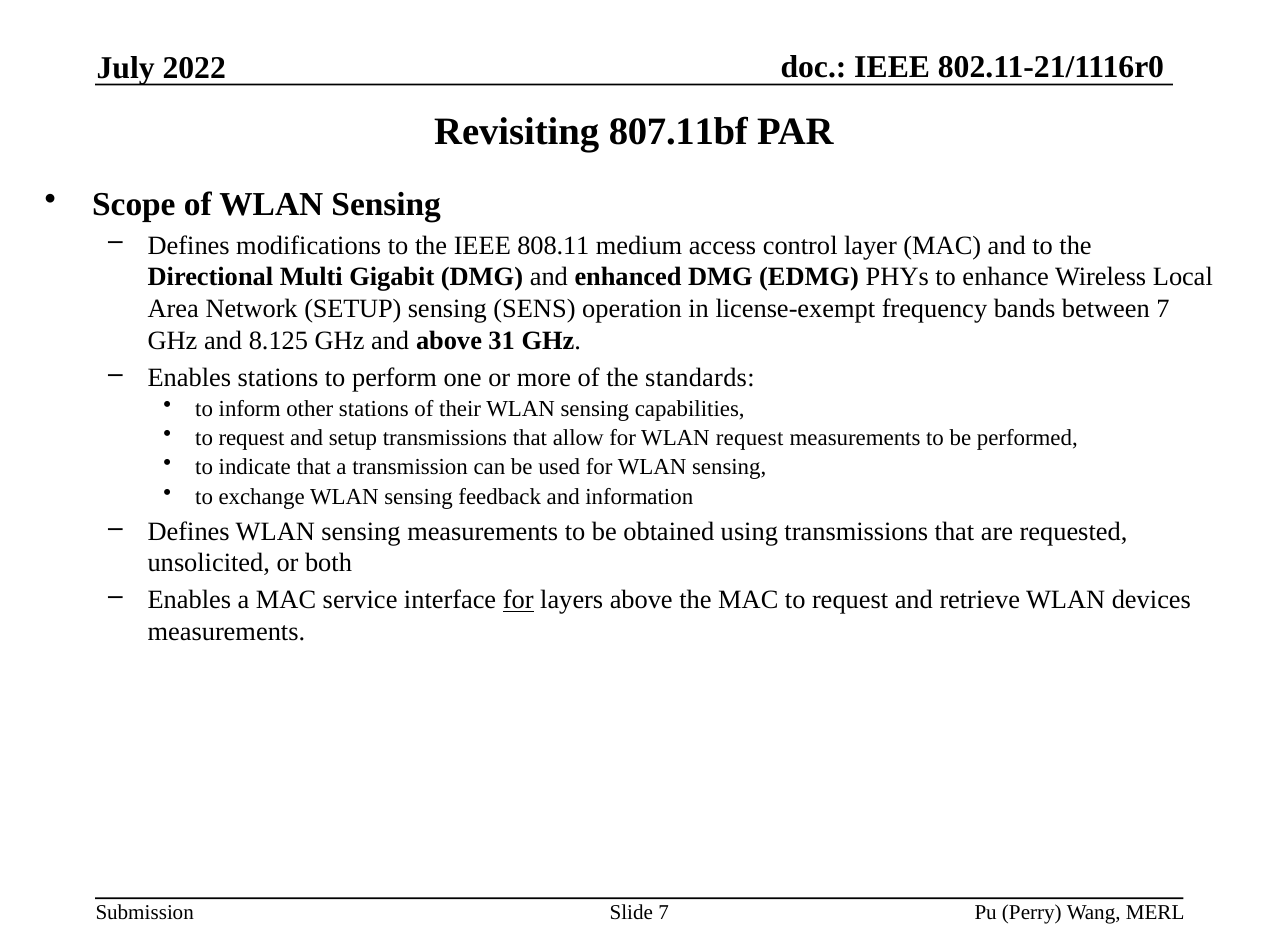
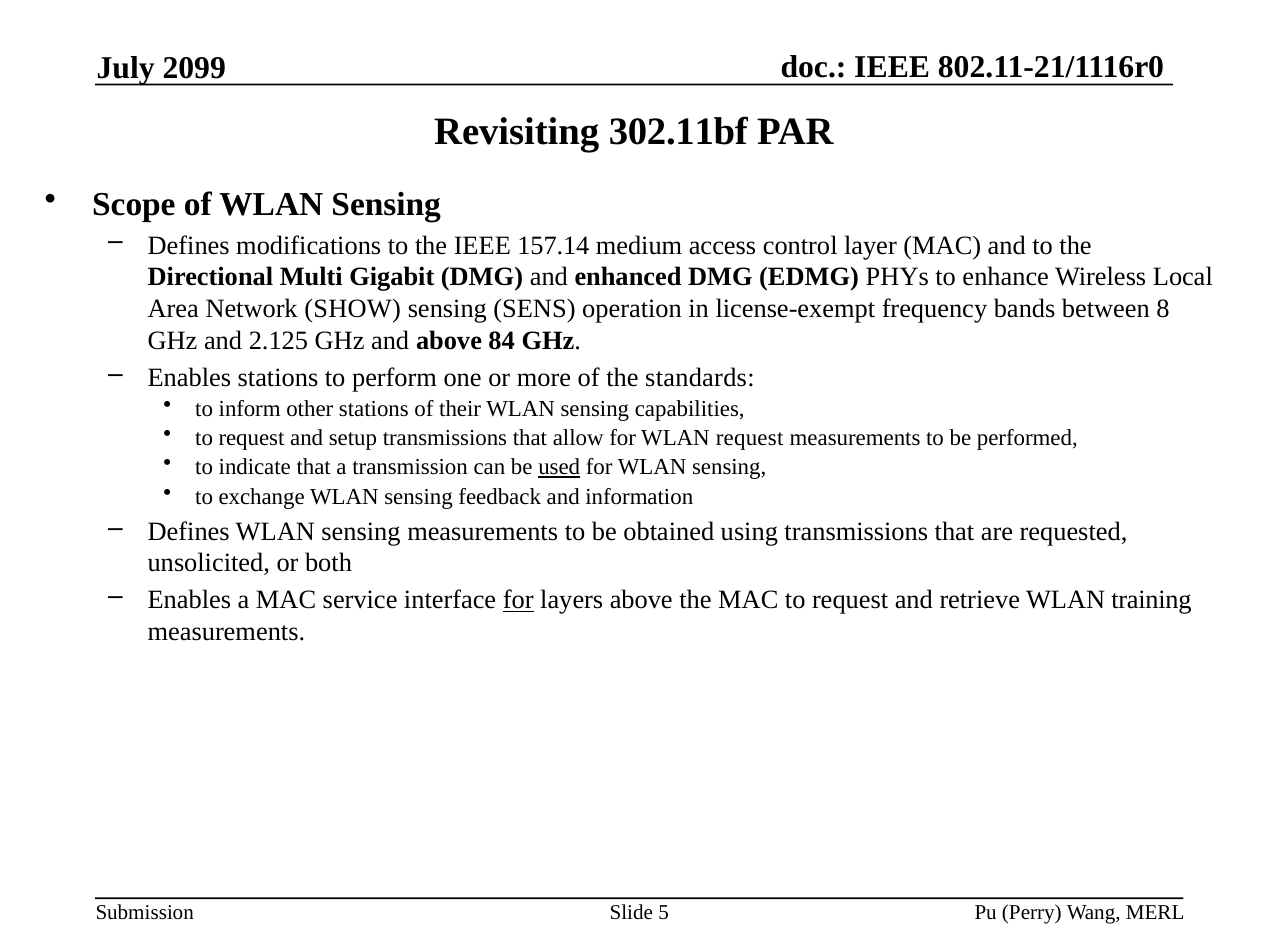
2022: 2022 -> 2099
807.11bf: 807.11bf -> 302.11bf
808.11: 808.11 -> 157.14
Network SETUP: SETUP -> SHOW
between 7: 7 -> 8
8.125: 8.125 -> 2.125
31: 31 -> 84
used underline: none -> present
devices: devices -> training
Slide 7: 7 -> 5
